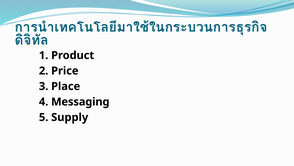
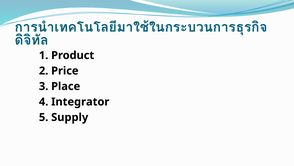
Messaging: Messaging -> Integrator
